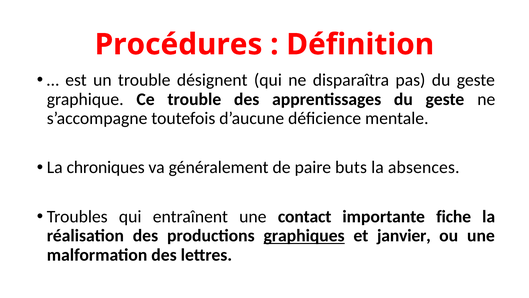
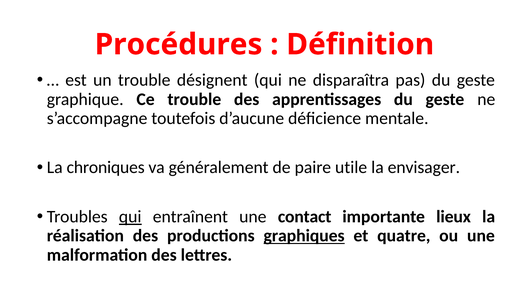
buts: buts -> utile
absences: absences -> envisager
qui at (130, 216) underline: none -> present
fiche: fiche -> lieux
janvier: janvier -> quatre
